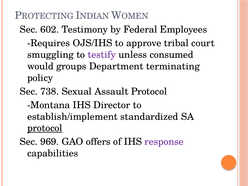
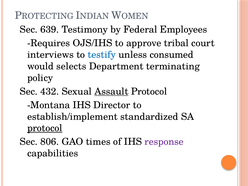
602: 602 -> 639
smuggling: smuggling -> interviews
testify colour: purple -> blue
groups: groups -> selects
738: 738 -> 432
Assault underline: none -> present
969: 969 -> 806
offers: offers -> times
